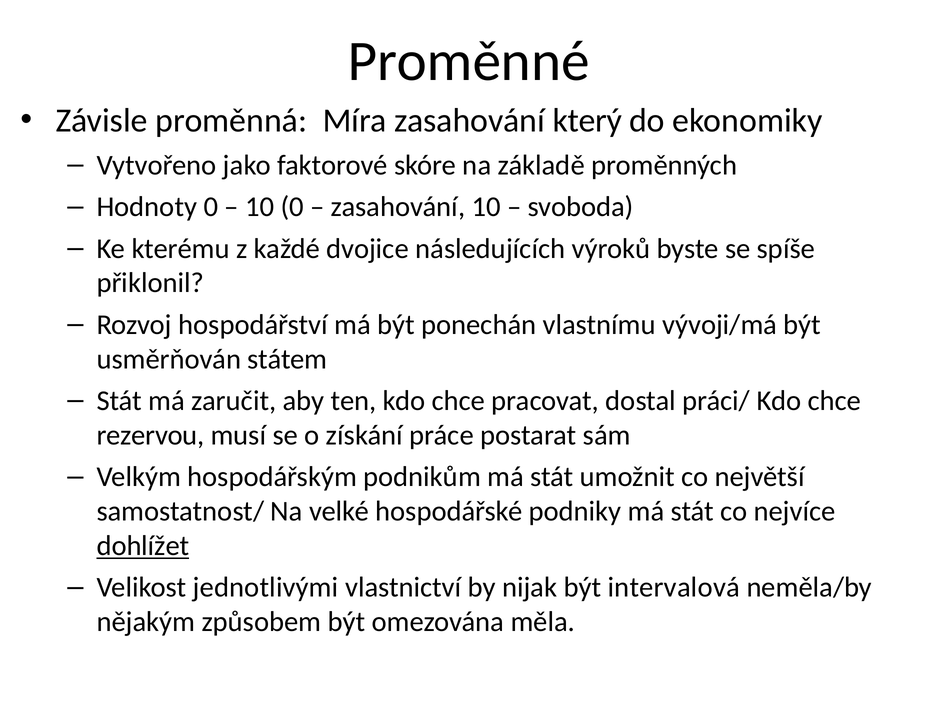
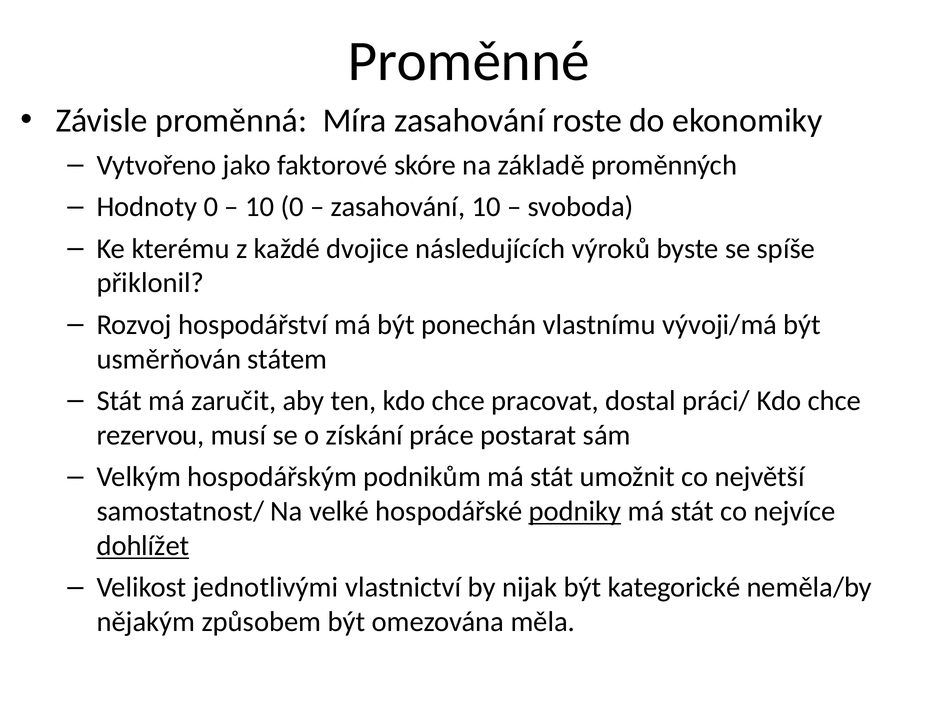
který: který -> roste
podniky underline: none -> present
intervalová: intervalová -> kategorické
